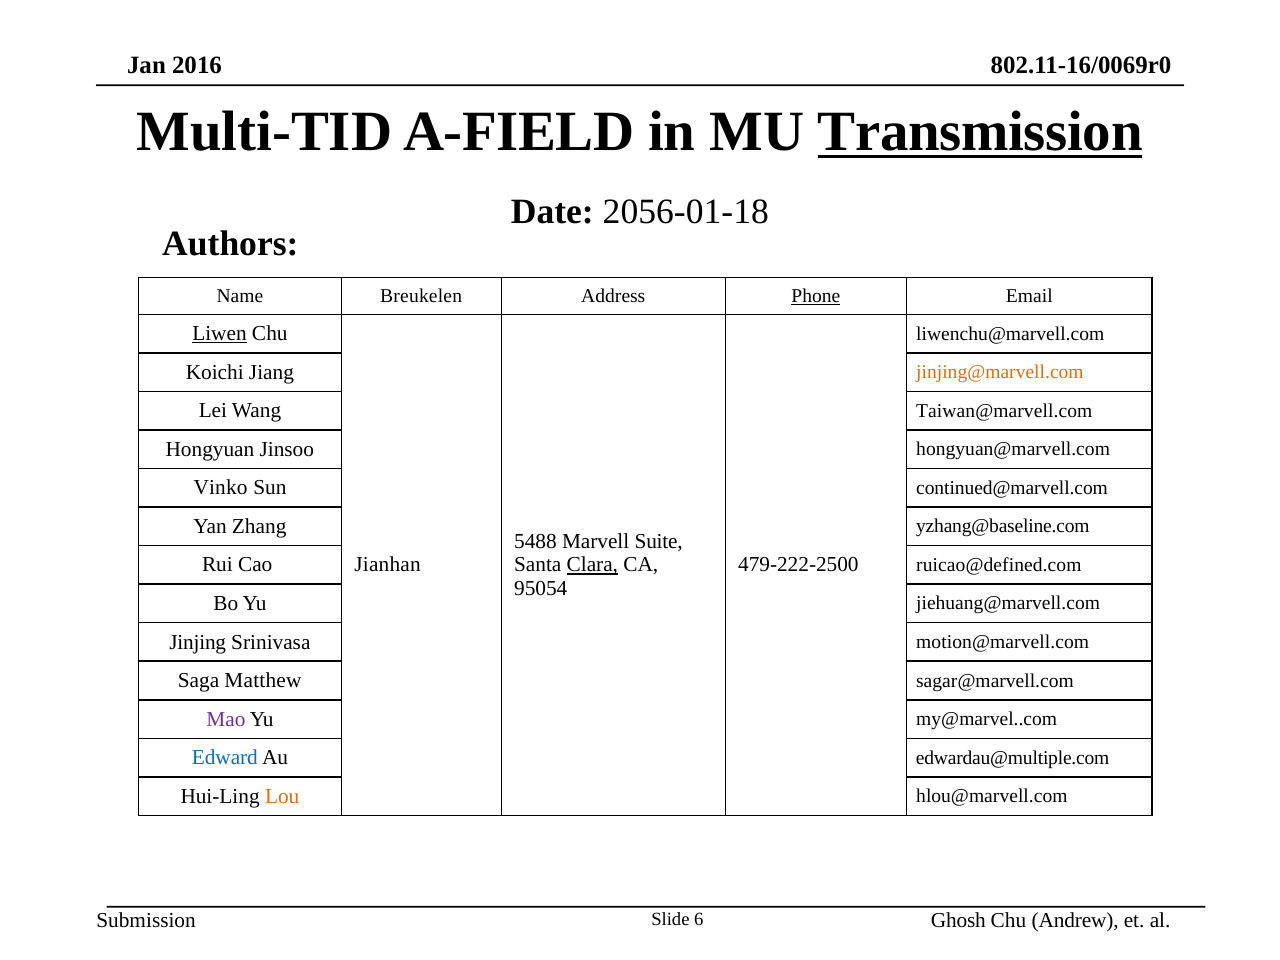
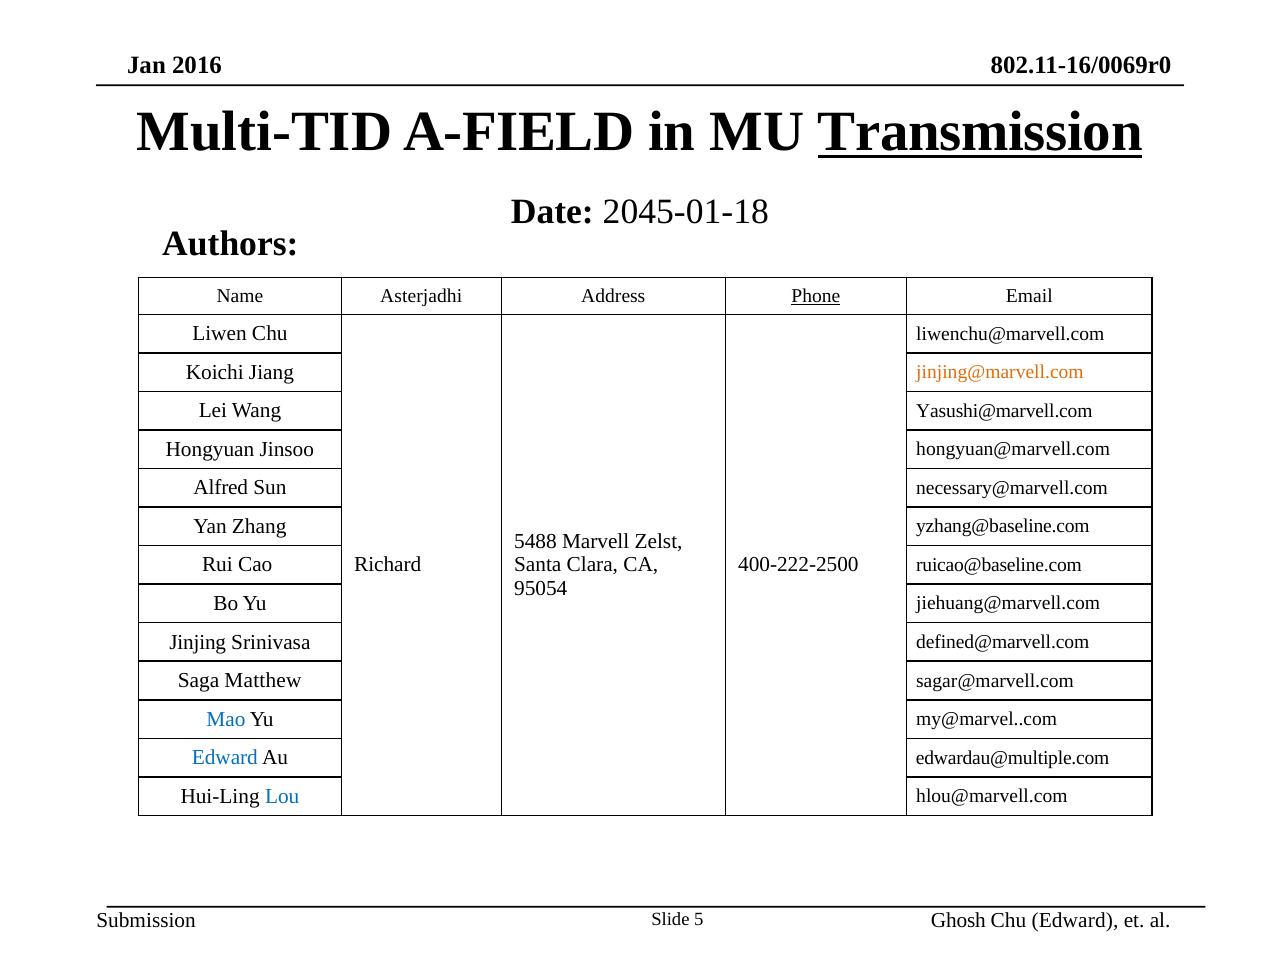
2056-01-18: 2056-01-18 -> 2045-01-18
Breukelen: Breukelen -> Asterjadhi
Liwen underline: present -> none
Taiwan@marvell.com: Taiwan@marvell.com -> Yasushi@marvell.com
Vinko: Vinko -> Alfred
continued@marvell.com: continued@marvell.com -> necessary@marvell.com
Suite: Suite -> Zelst
Jianhan: Jianhan -> Richard
Clara underline: present -> none
479-222-2500: 479-222-2500 -> 400-222-2500
ruicao@defined.com: ruicao@defined.com -> ruicao@baseline.com
motion@marvell.com: motion@marvell.com -> defined@marvell.com
Mao colour: purple -> blue
Lou colour: orange -> blue
6: 6 -> 5
Chu Andrew: Andrew -> Edward
